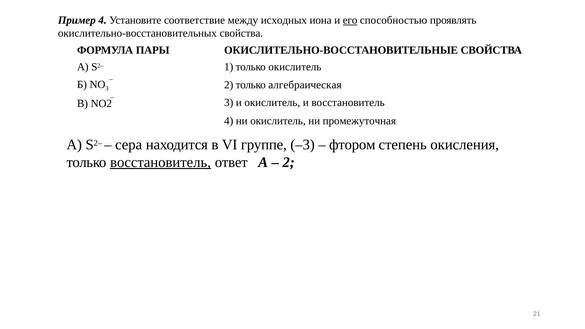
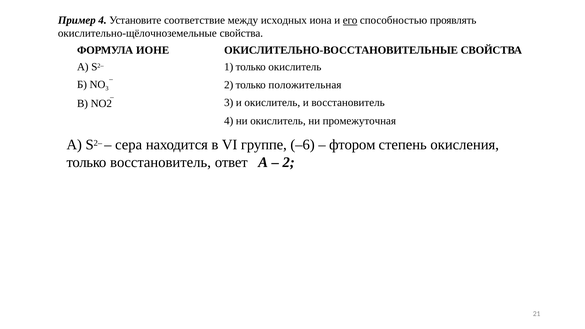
окислительно-восстановительных: окислительно-восстановительных -> окислительно-щёлочноземельные
ПАРЫ: ПАРЫ -> ИОНЕ
алгебраическая: алгебраическая -> положительная
–3: –3 -> –6
восстановитель at (161, 162) underline: present -> none
